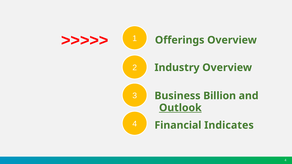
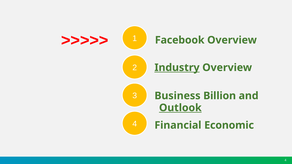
Offerings: Offerings -> Facebook
Industry underline: none -> present
Indicates: Indicates -> Economic
